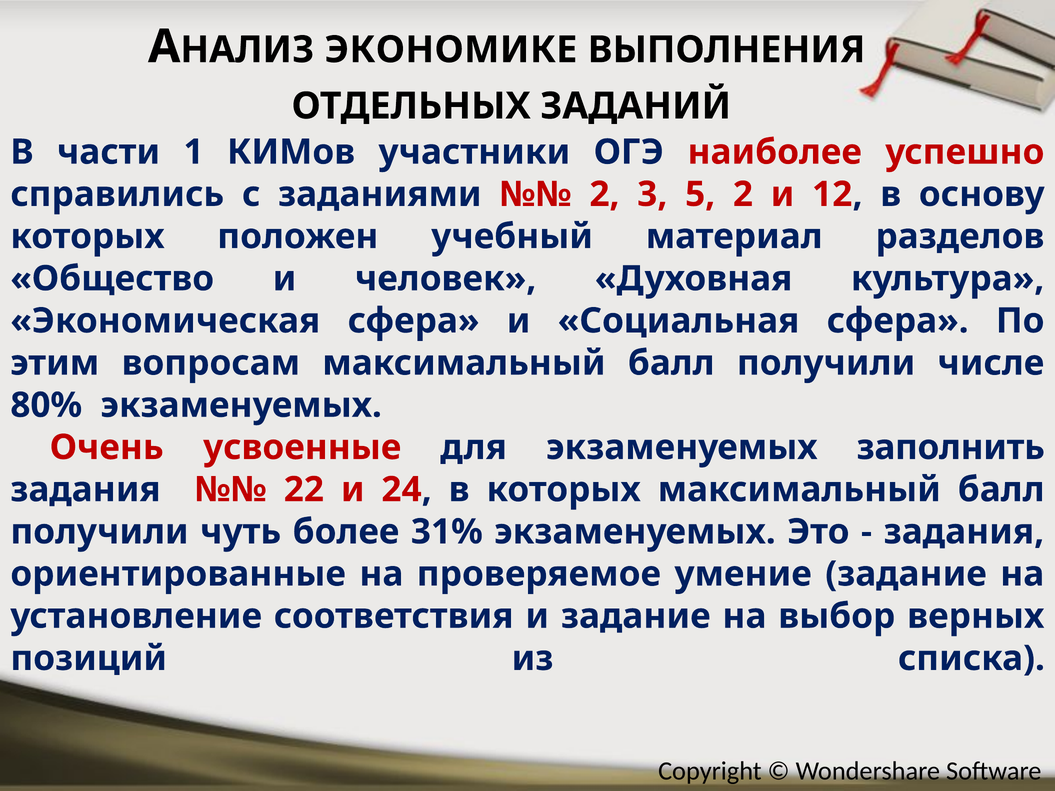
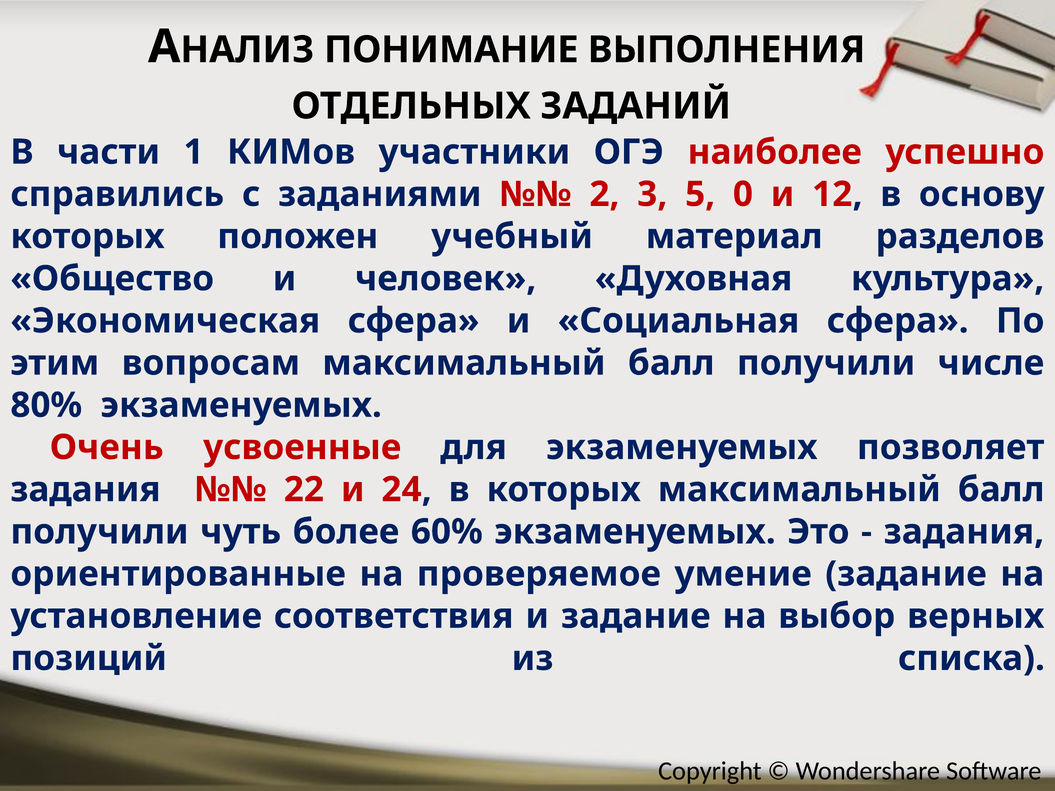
ЭКОНОМИКЕ: ЭКОНОМИКЕ -> ПОНИМАНИЕ
5 2: 2 -> 0
заполнить: заполнить -> позволяет
31%: 31% -> 60%
